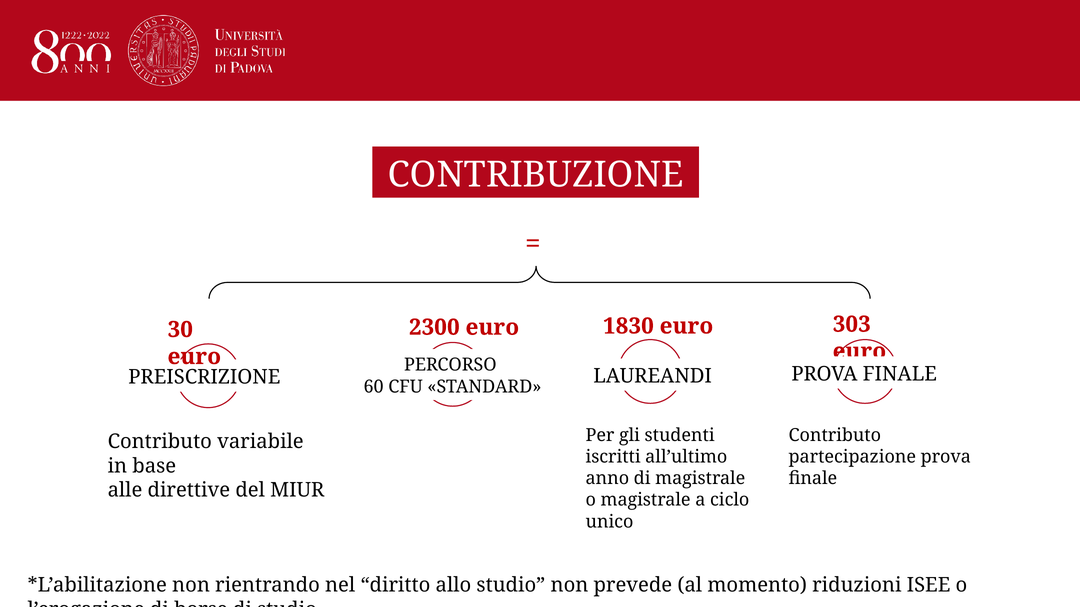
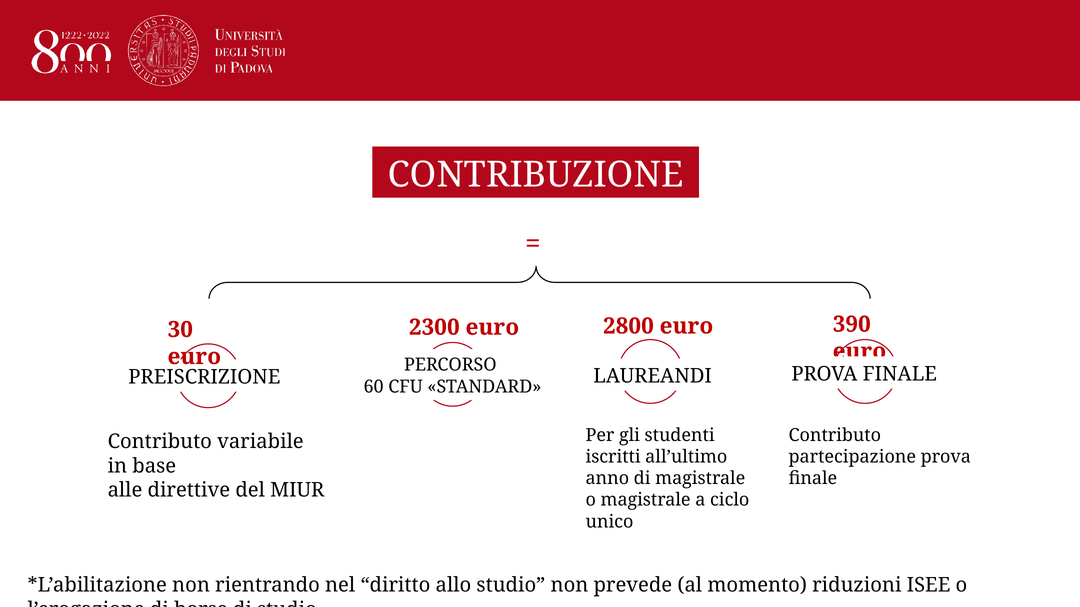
1830: 1830 -> 2800
303: 303 -> 390
